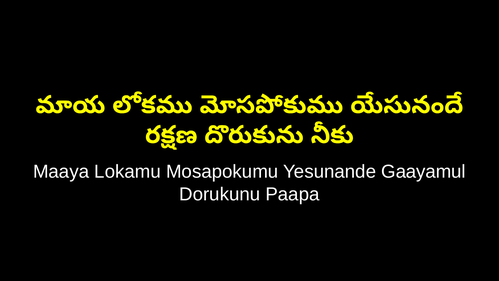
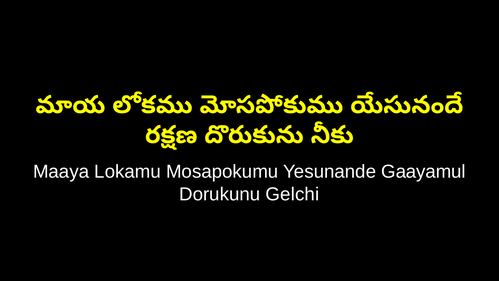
Paapa: Paapa -> Gelchi
